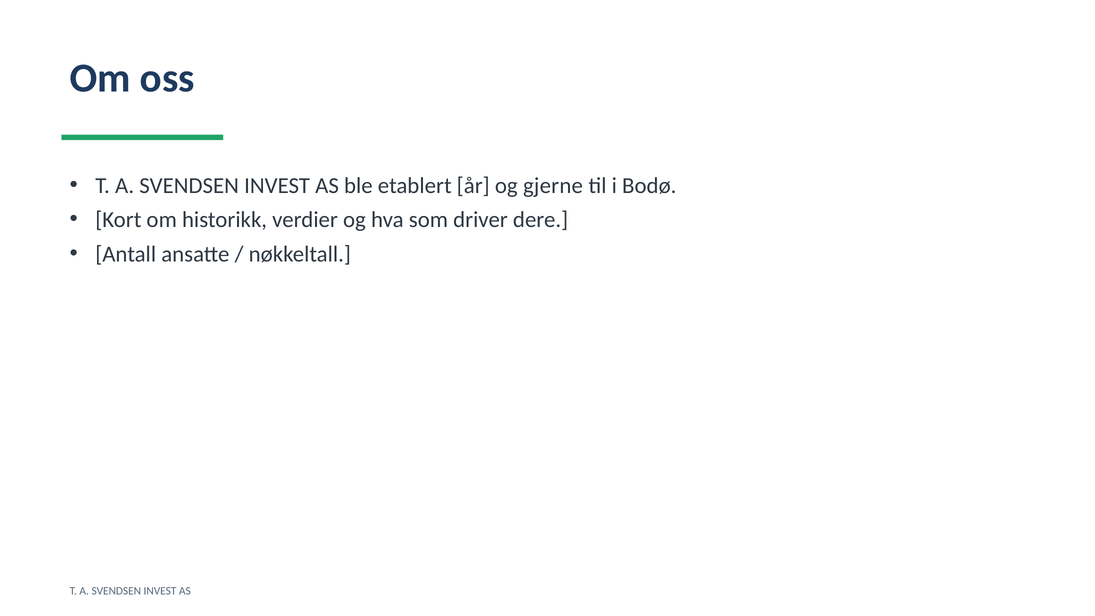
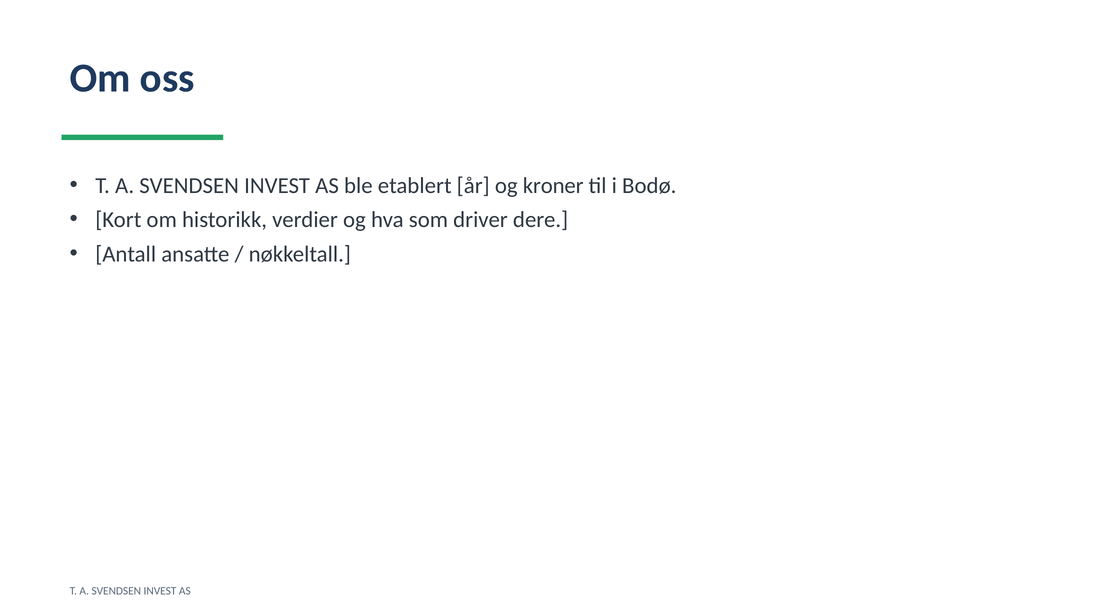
gjerne: gjerne -> kroner
